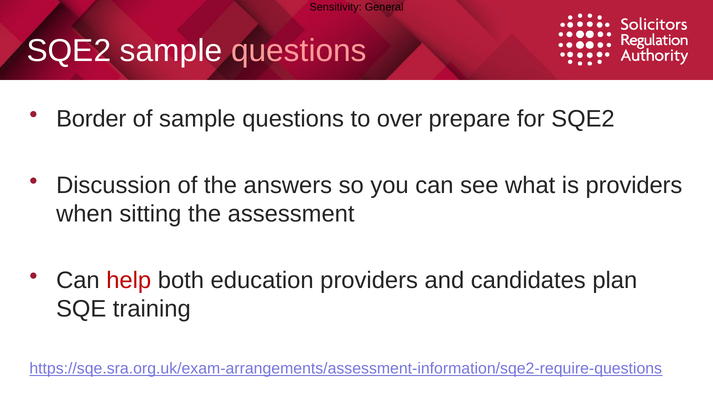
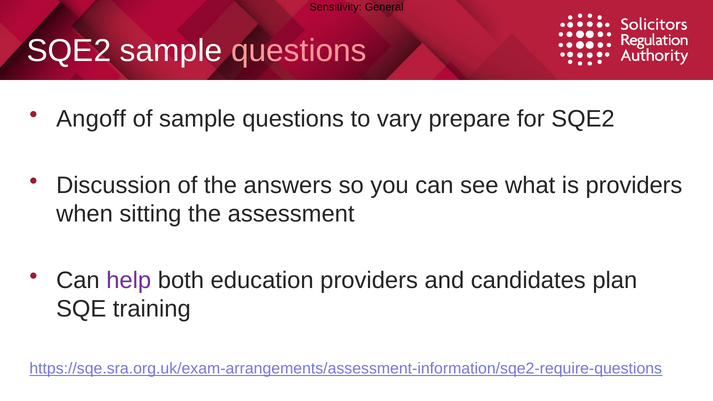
Border: Border -> Angoff
over: over -> vary
help colour: red -> purple
